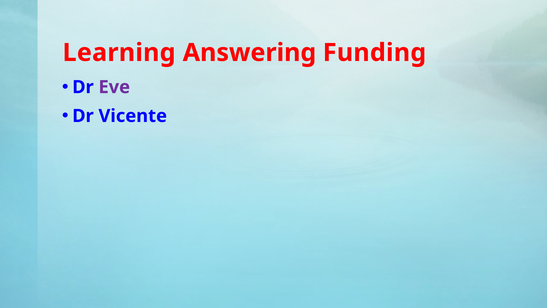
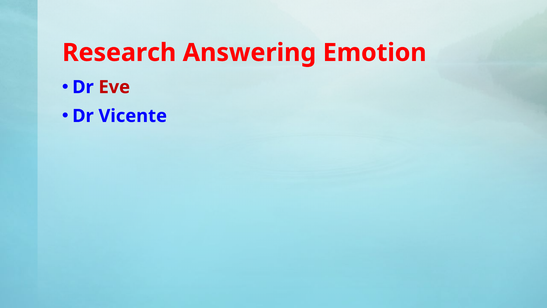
Learning: Learning -> Research
Funding: Funding -> Emotion
Eve colour: purple -> red
